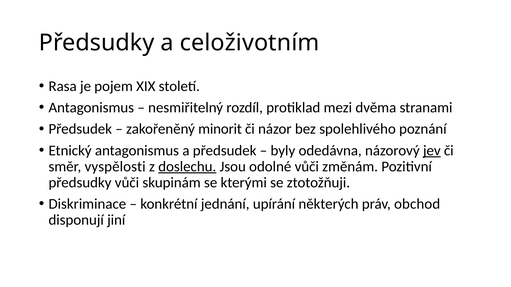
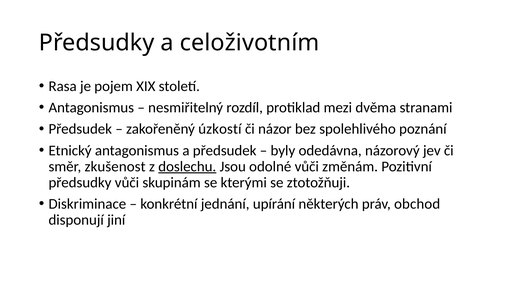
minorit: minorit -> úzkostí
jev underline: present -> none
vyspělosti: vyspělosti -> zkušenost
